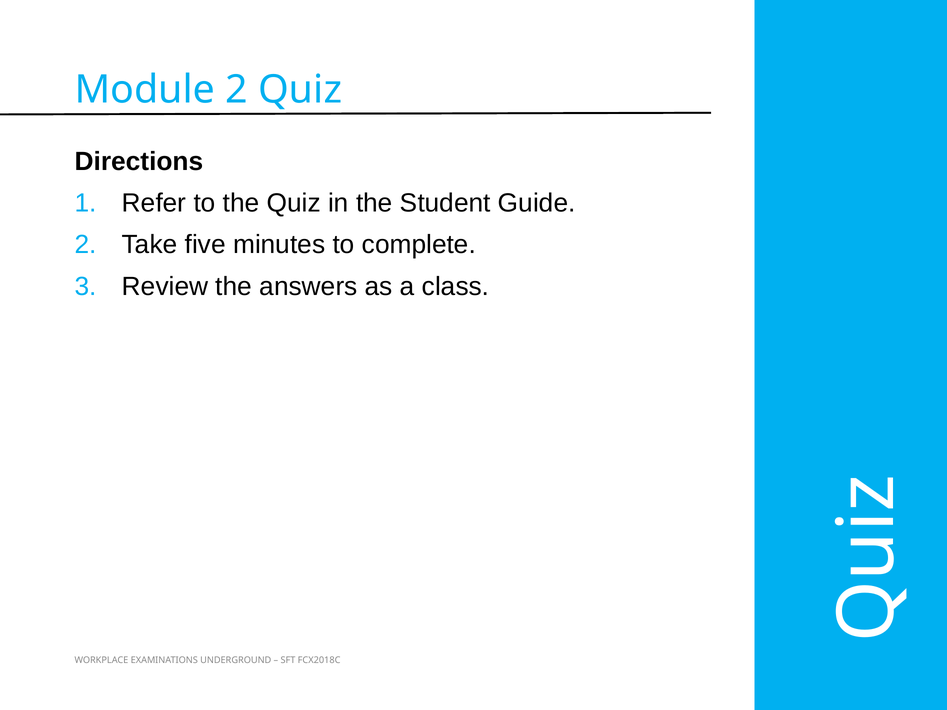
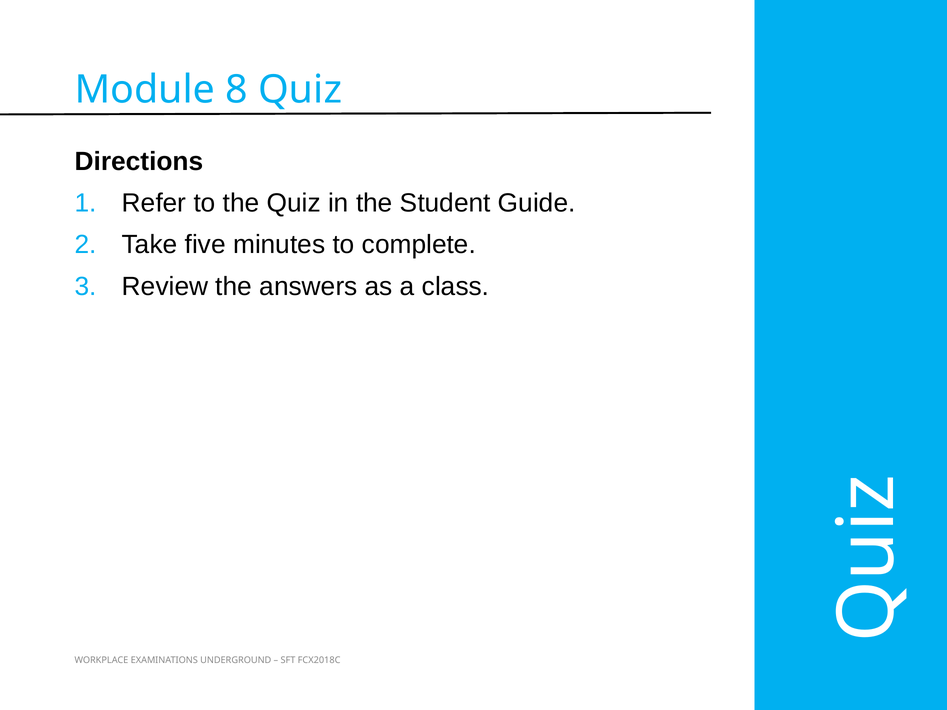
Module 2: 2 -> 8
